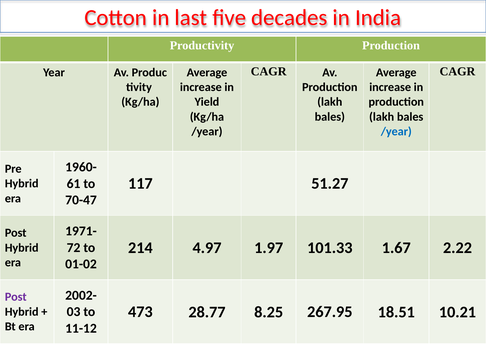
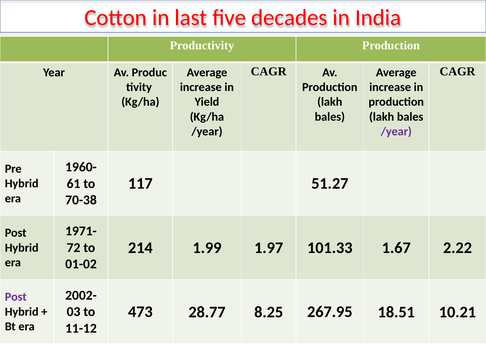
/year at (396, 132) colour: blue -> purple
70-47: 70-47 -> 70-38
4.97: 4.97 -> 1.99
